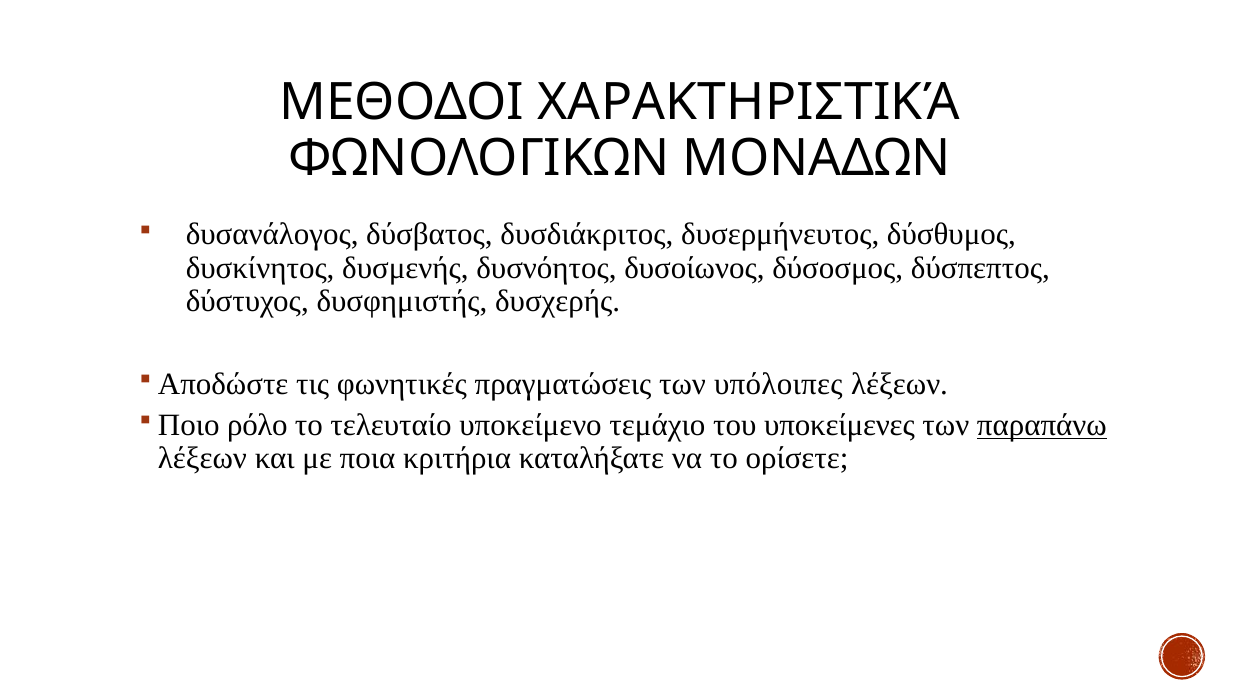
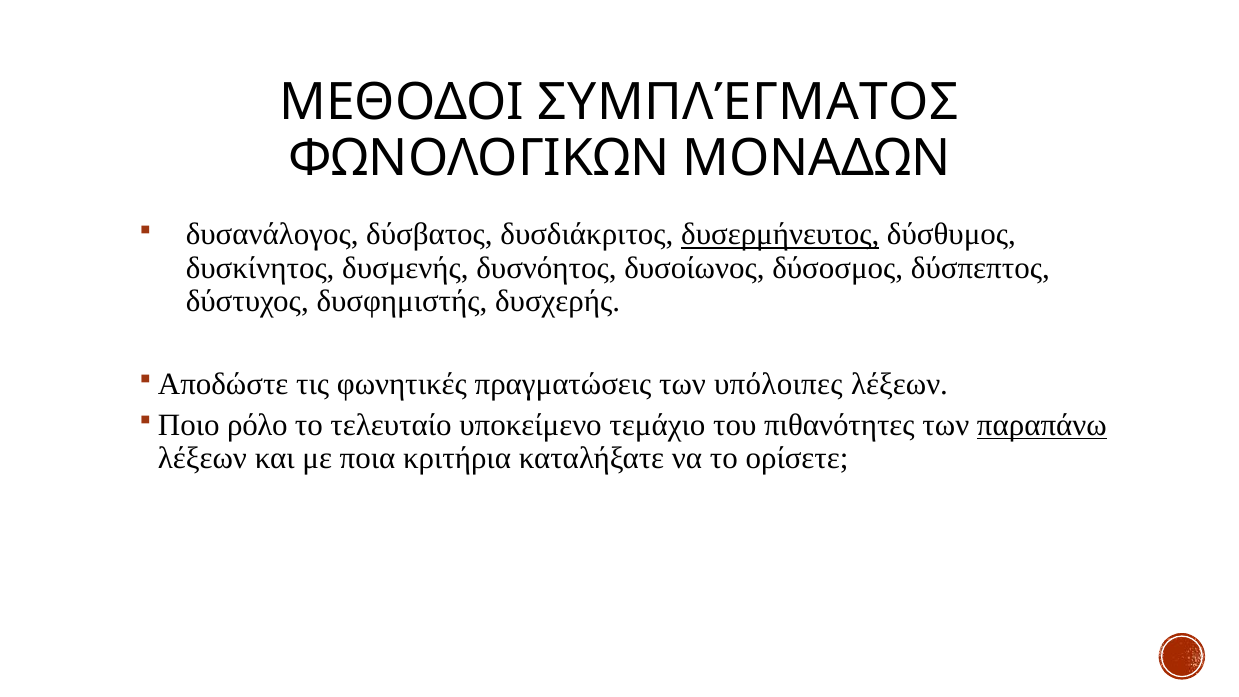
ΧΑΡΑΚΤΗΡΙΣΤΙΚΆ: ΧΑΡΑΚΤΗΡΙΣΤΙΚΆ -> ΣΥΜΠΛΈΓΜΑΤΟΣ
δυσερμήνευτος underline: none -> present
υποκείμενες: υποκείμενες -> πιθανότητες
